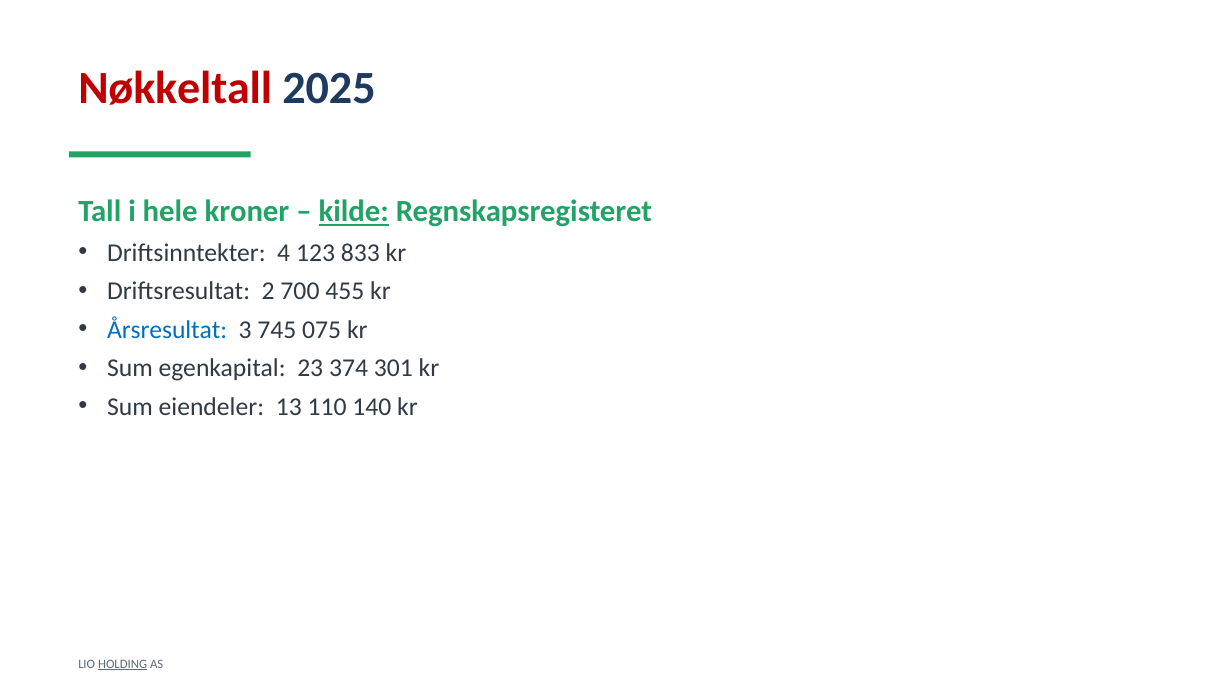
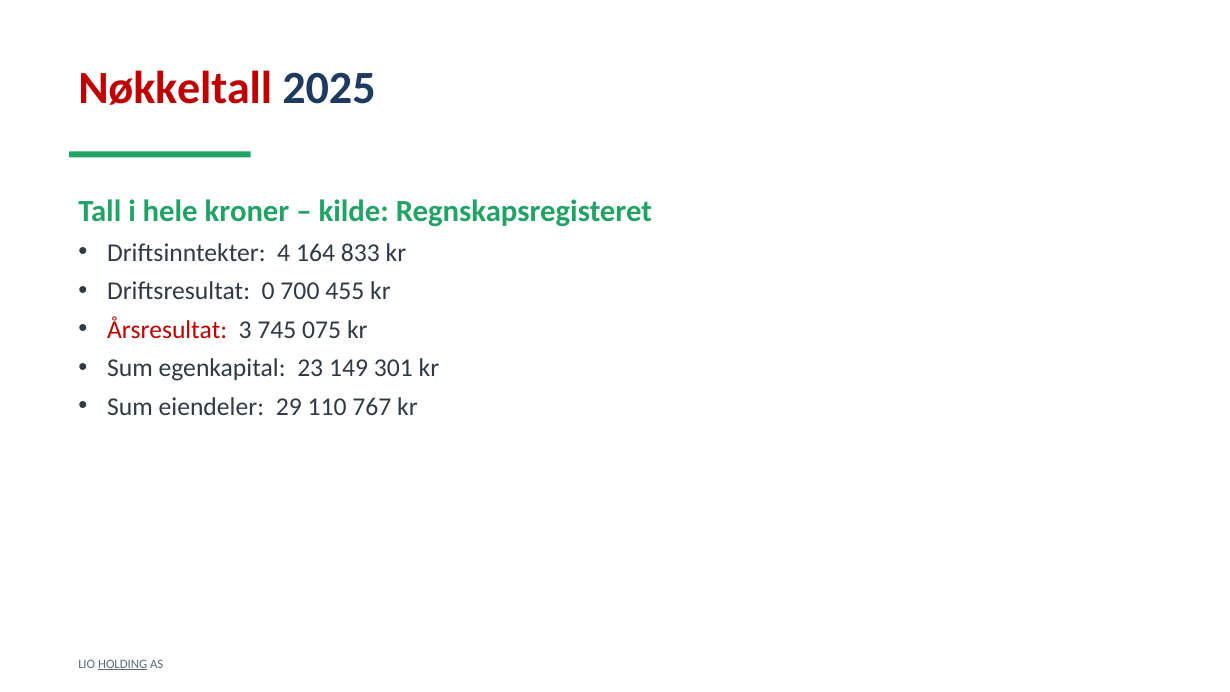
kilde underline: present -> none
123: 123 -> 164
2: 2 -> 0
Årsresultat colour: blue -> red
374: 374 -> 149
13: 13 -> 29
140: 140 -> 767
